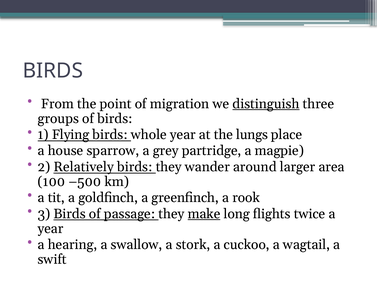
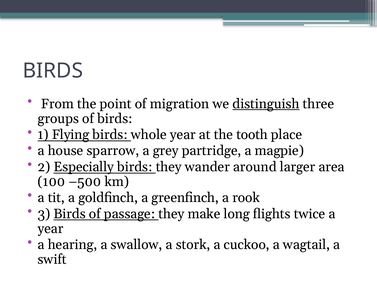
lungs: lungs -> tooth
Relatively: Relatively -> Especially
make underline: present -> none
